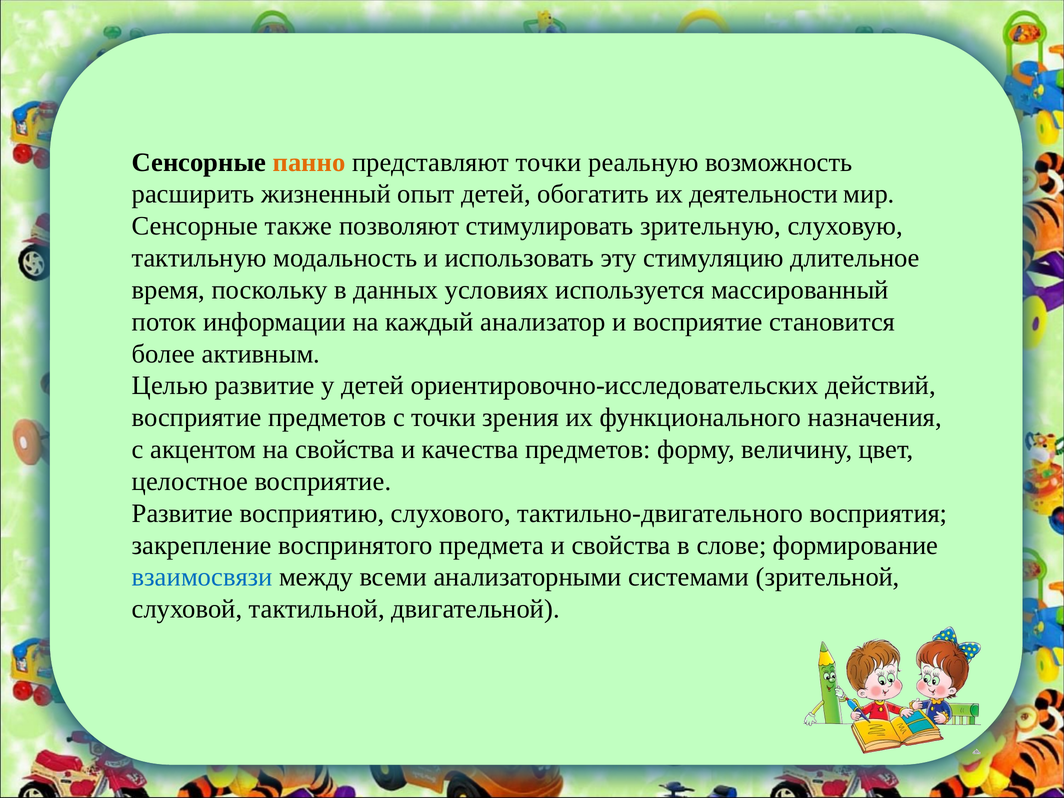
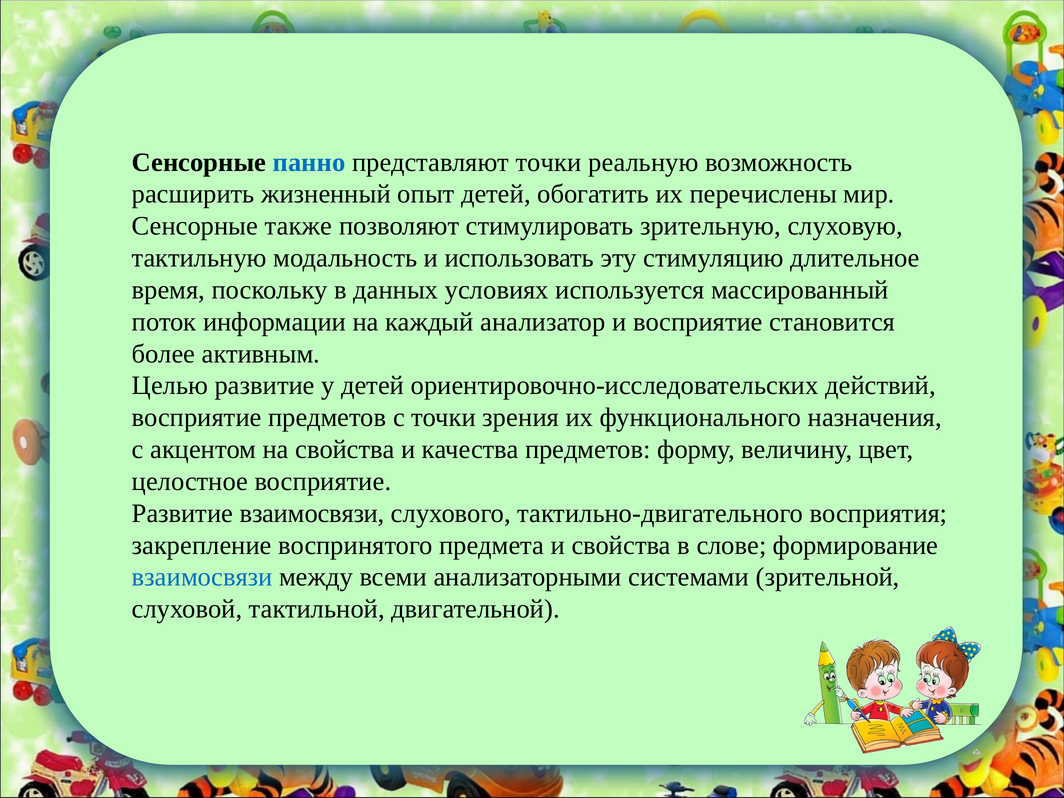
панно colour: orange -> blue
деятельности: деятельности -> перечислены
Развитие восприятию: восприятию -> взаимосвязи
